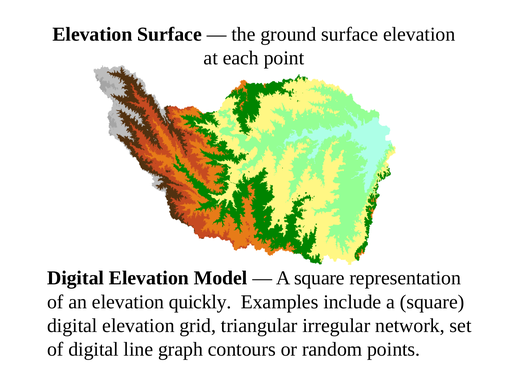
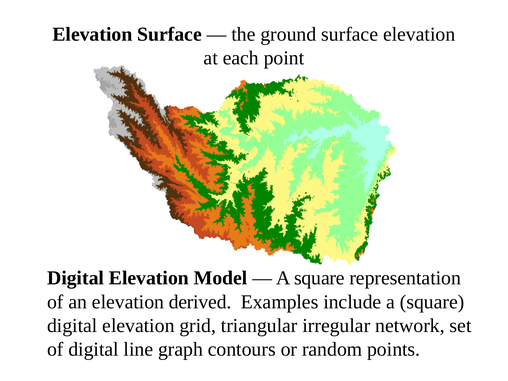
quickly: quickly -> derived
